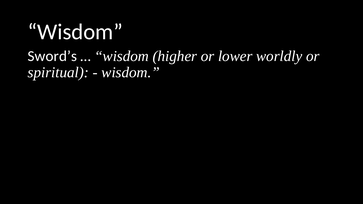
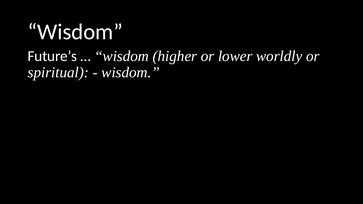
Sword’s: Sword’s -> Future’s
